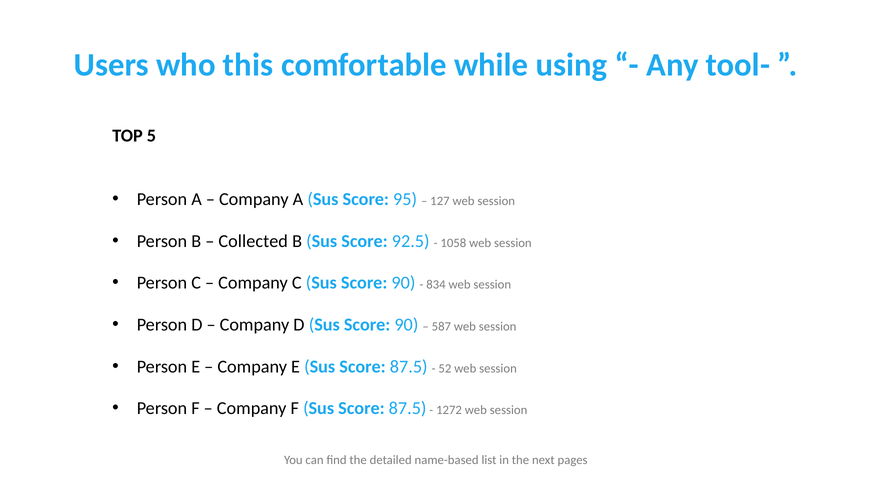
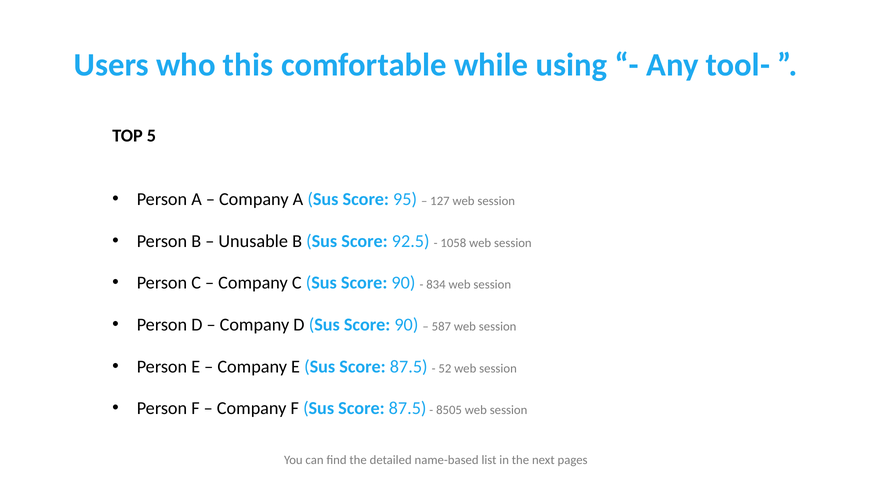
Collected: Collected -> Unusable
1272: 1272 -> 8505
